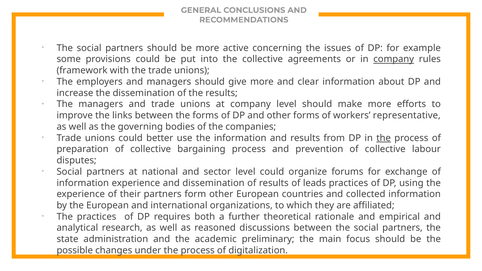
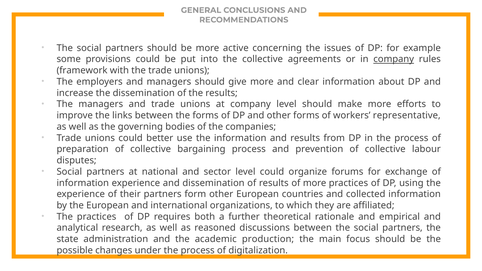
the at (384, 138) underline: present -> none
of leads: leads -> more
preliminary: preliminary -> production
